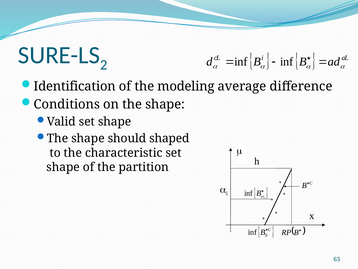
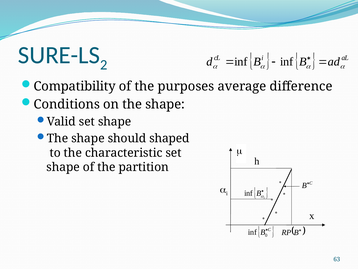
Identification: Identification -> Compatibility
modeling: modeling -> purposes
